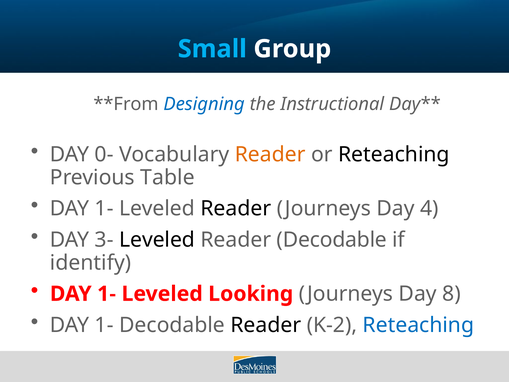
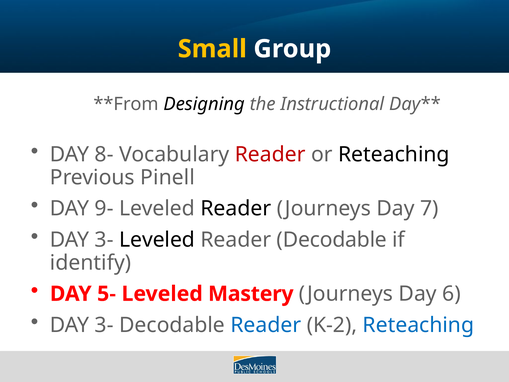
Small colour: light blue -> yellow
Designing colour: blue -> black
0-: 0- -> 8-
Reader at (270, 154) colour: orange -> red
Table: Table -> Pinell
1- at (104, 208): 1- -> 9-
4: 4 -> 7
1- at (107, 294): 1- -> 5-
Looking: Looking -> Mastery
8: 8 -> 6
1- at (104, 325): 1- -> 3-
Reader at (266, 325) colour: black -> blue
